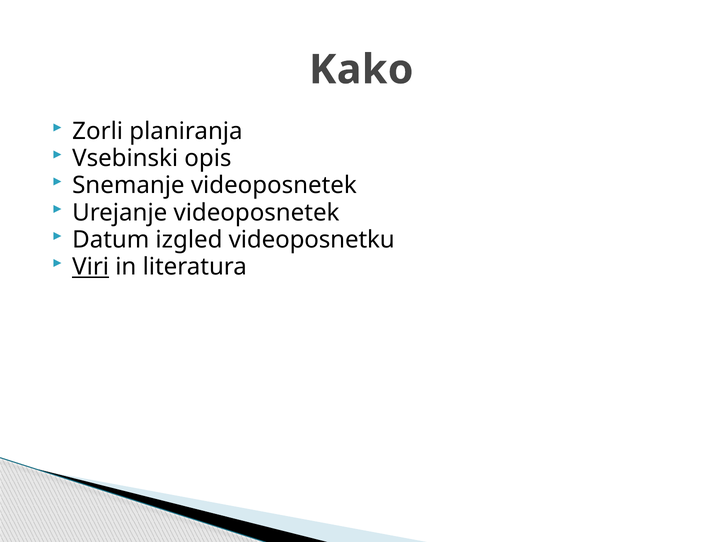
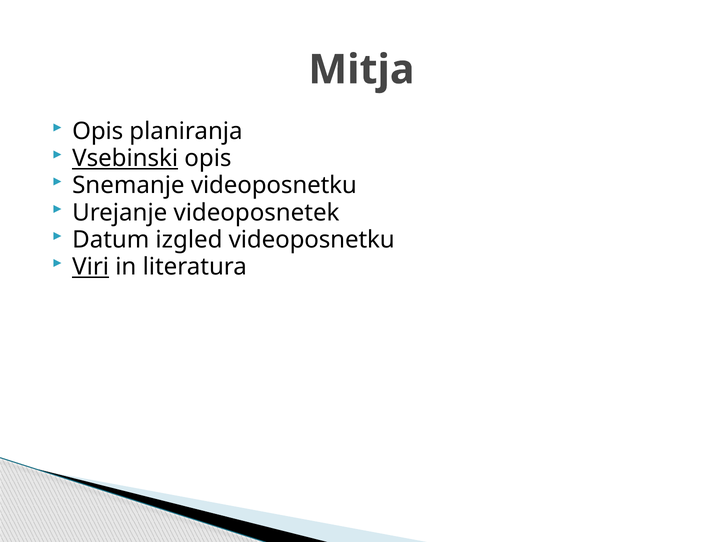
Kako: Kako -> Mitja
Zorli at (98, 131): Zorli -> Opis
Vsebinski underline: none -> present
Snemanje videoposnetek: videoposnetek -> videoposnetku
